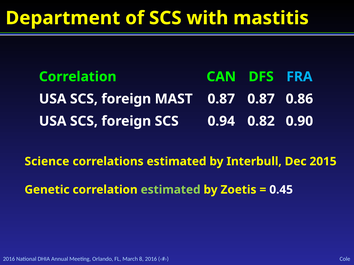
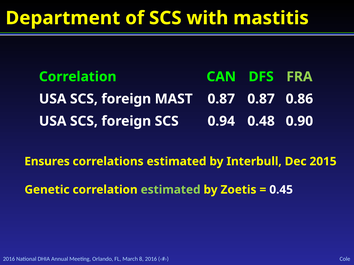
FRA colour: light blue -> light green
0.82: 0.82 -> 0.48
Science: Science -> Ensures
